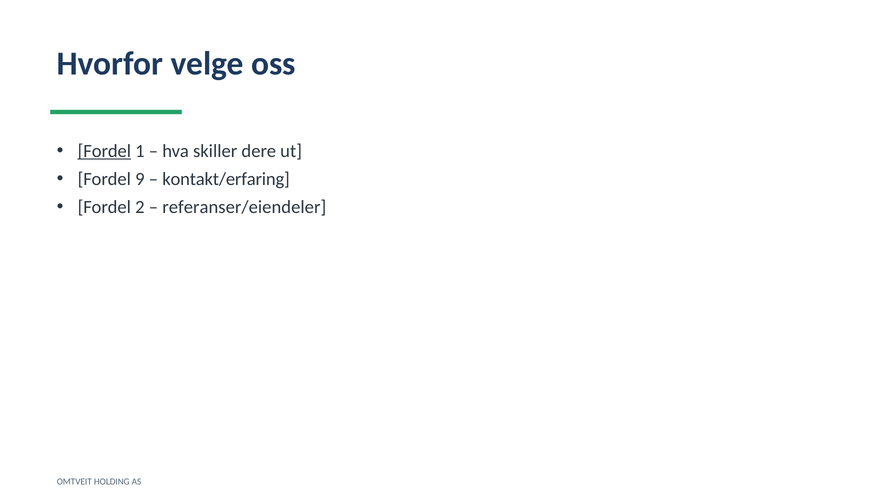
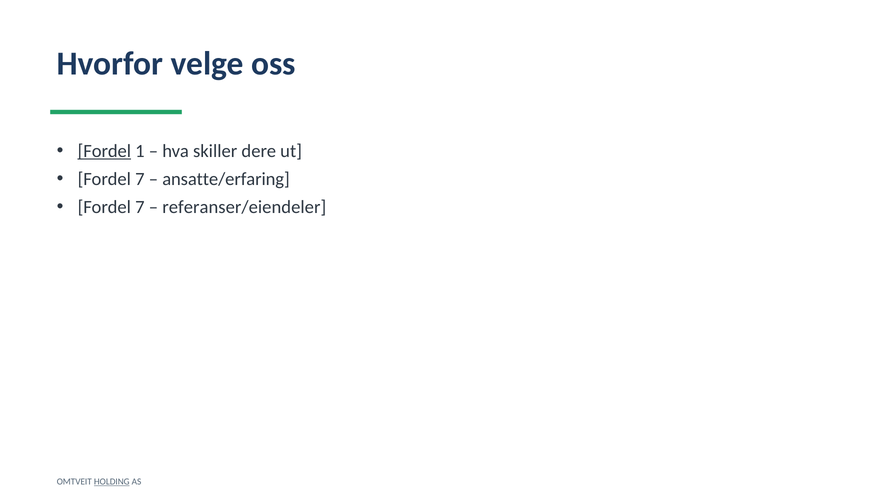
9 at (140, 179): 9 -> 7
kontakt/erfaring: kontakt/erfaring -> ansatte/erfaring
2 at (140, 207): 2 -> 7
HOLDING underline: none -> present
